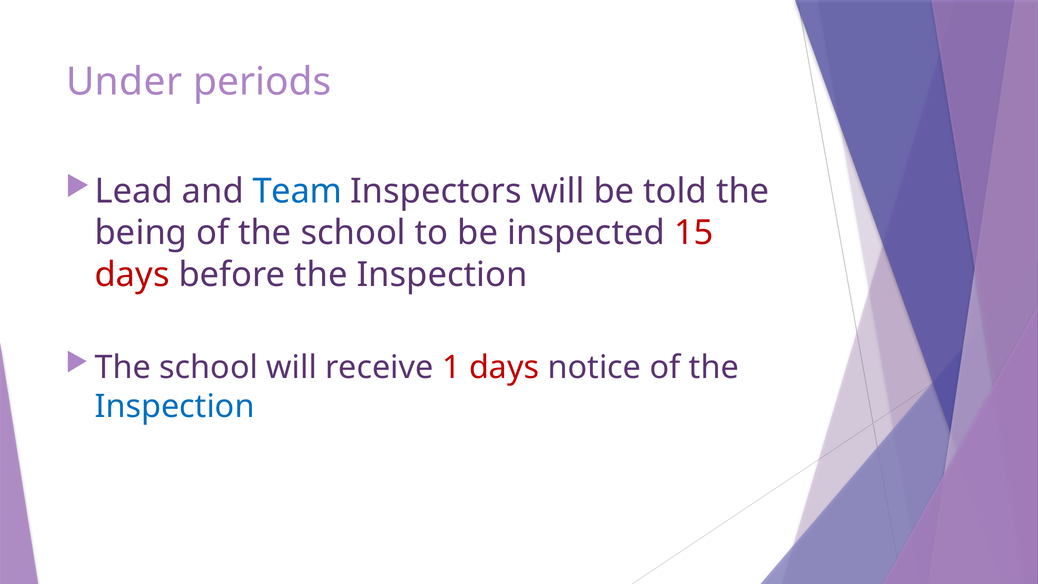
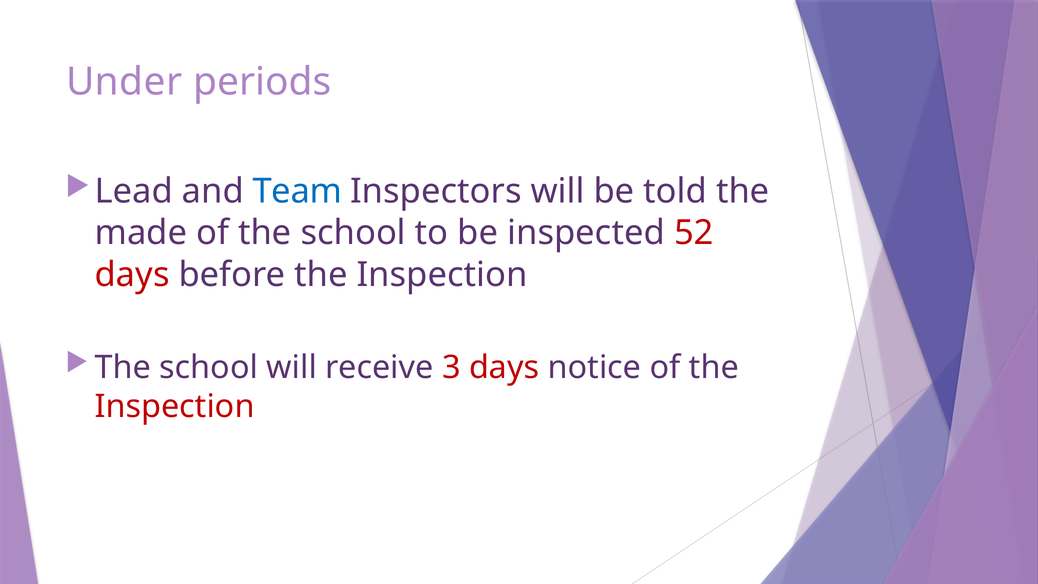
being: being -> made
15: 15 -> 52
1: 1 -> 3
Inspection at (175, 406) colour: blue -> red
